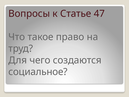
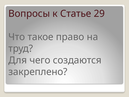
47: 47 -> 29
социальное: социальное -> закреплено
